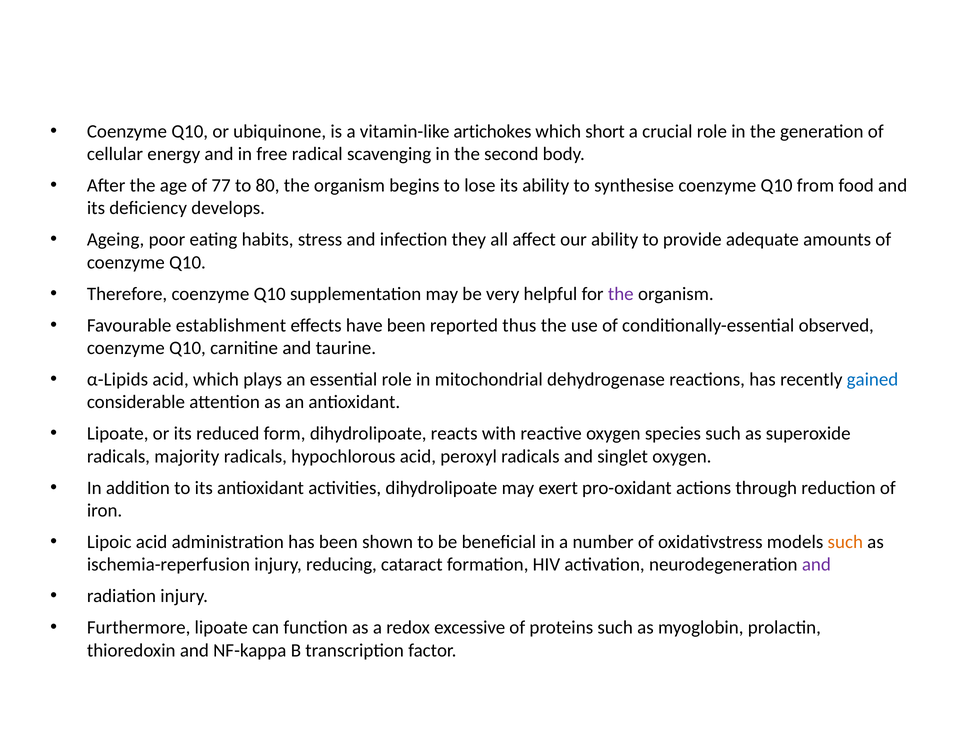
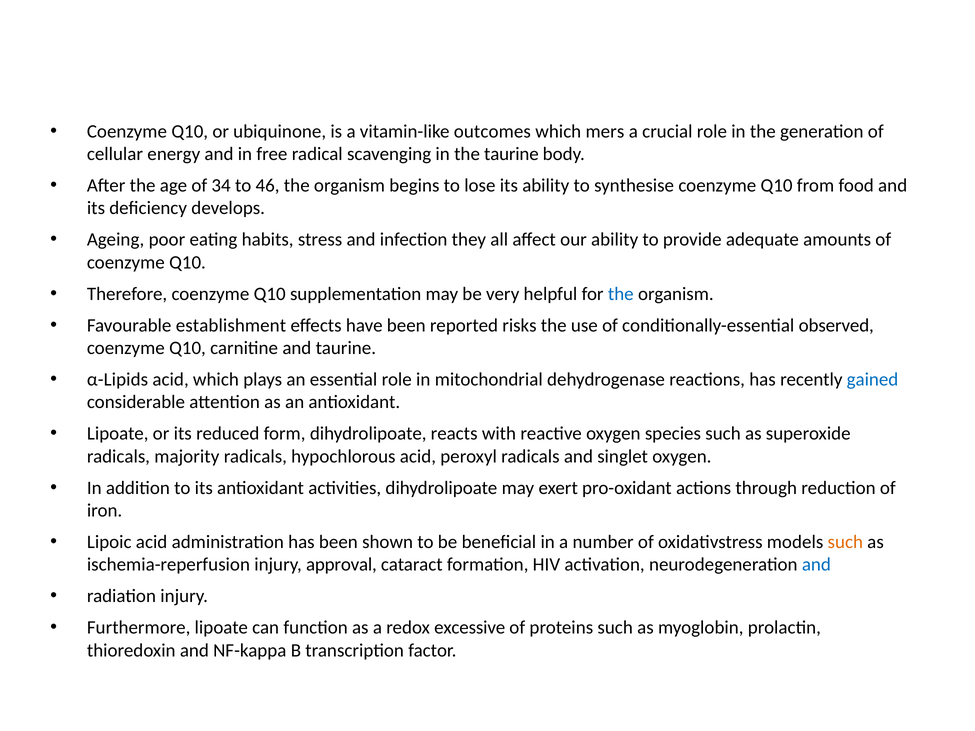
artichokes: artichokes -> outcomes
short: short -> mers
the second: second -> taurine
77: 77 -> 34
80: 80 -> 46
the at (621, 294) colour: purple -> blue
thus: thus -> risks
reducing: reducing -> approval
and at (816, 565) colour: purple -> blue
